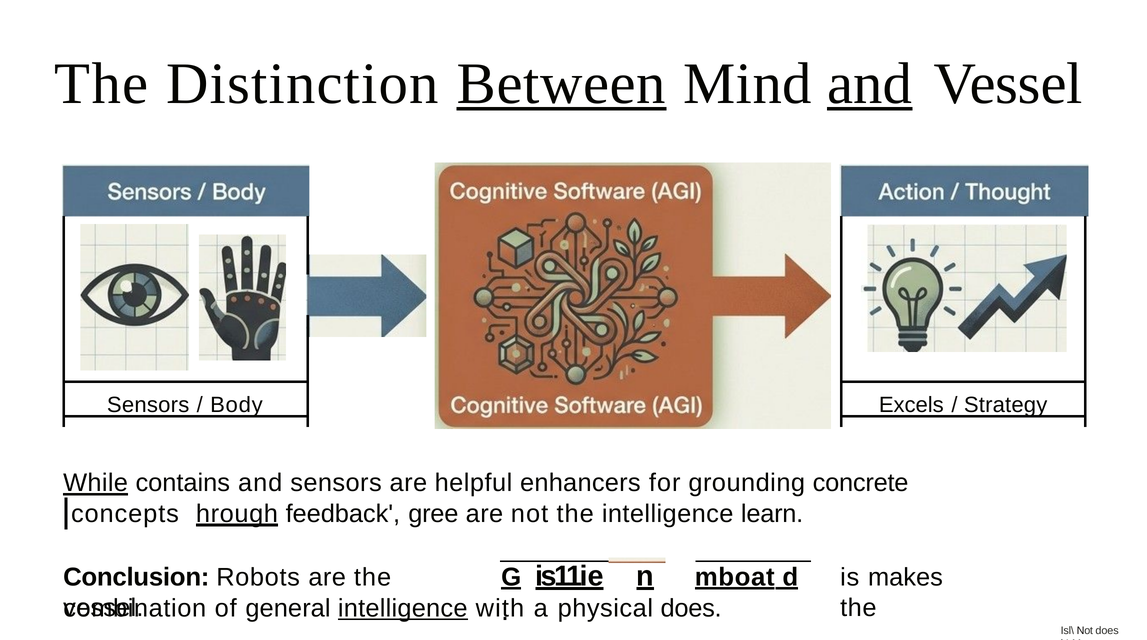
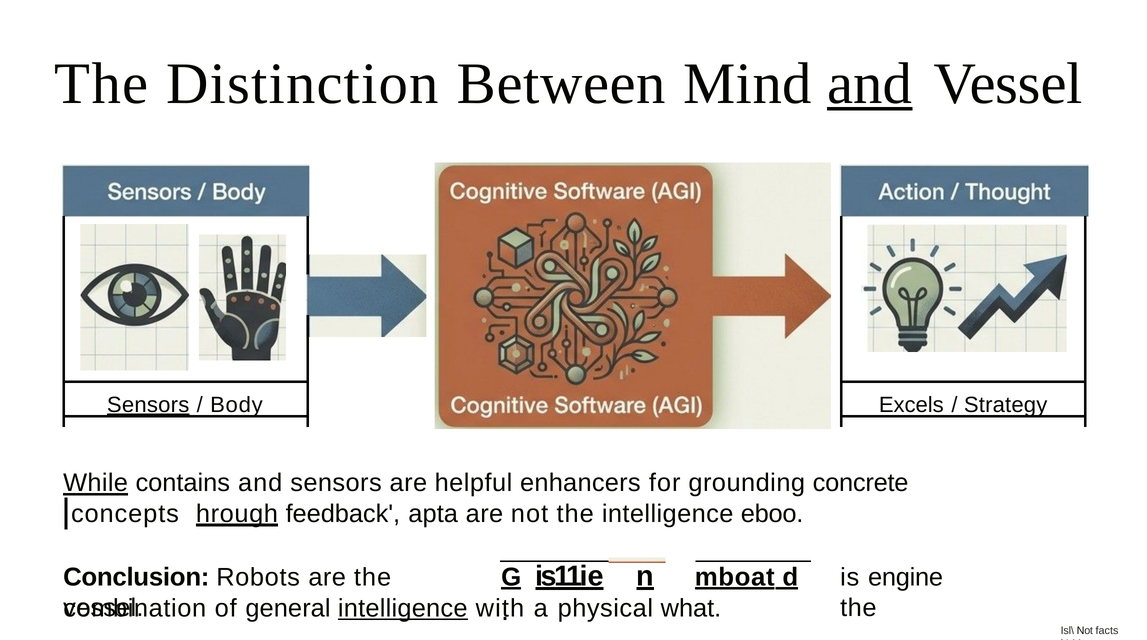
Between underline: present -> none
Sensors at (148, 405) underline: none -> present
gree: gree -> apta
learn: learn -> eboo
makes: makes -> engine
physical does: does -> what
Not does: does -> facts
